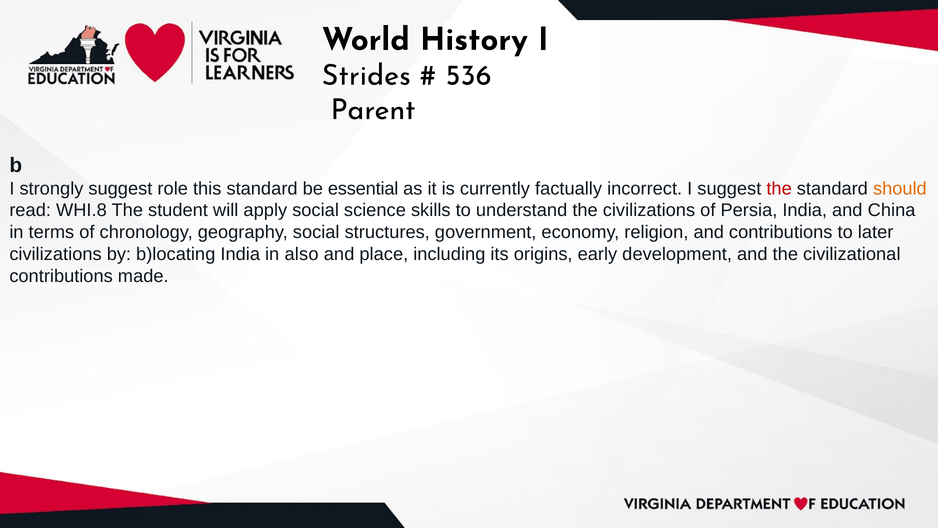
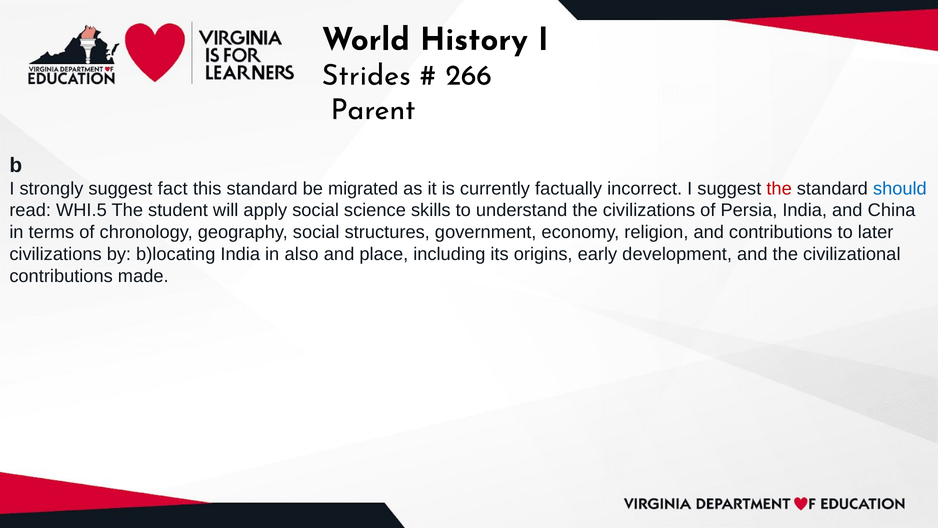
536: 536 -> 266
role: role -> fact
essential: essential -> migrated
should colour: orange -> blue
WHI.8: WHI.8 -> WHI.5
